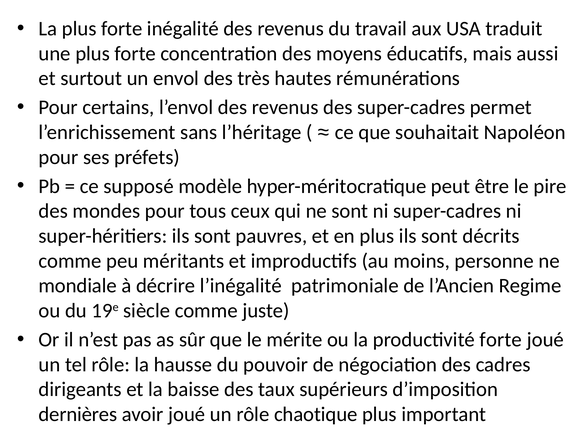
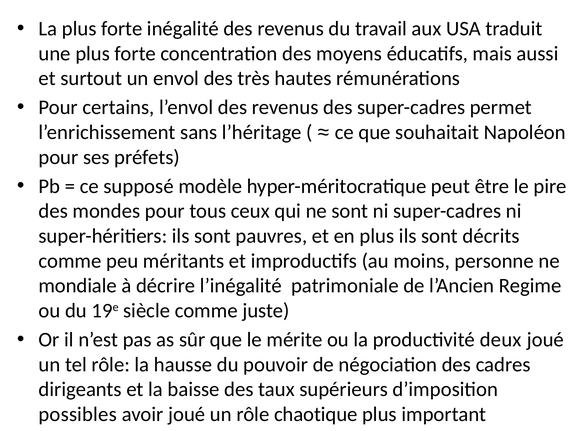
productivité forte: forte -> deux
dernières: dernières -> possibles
